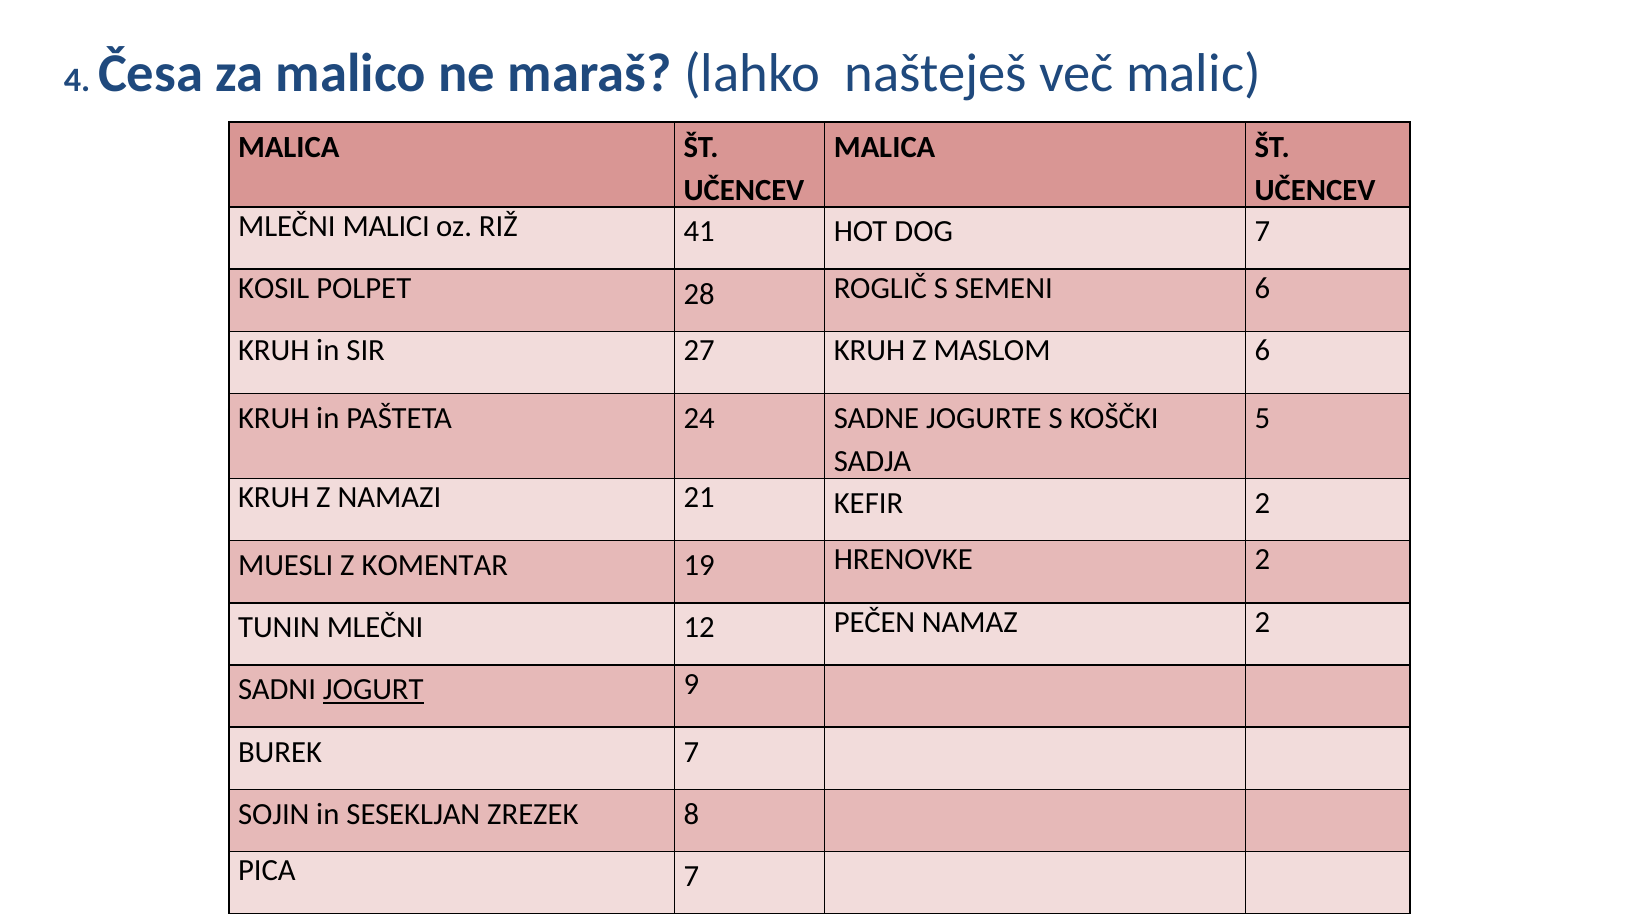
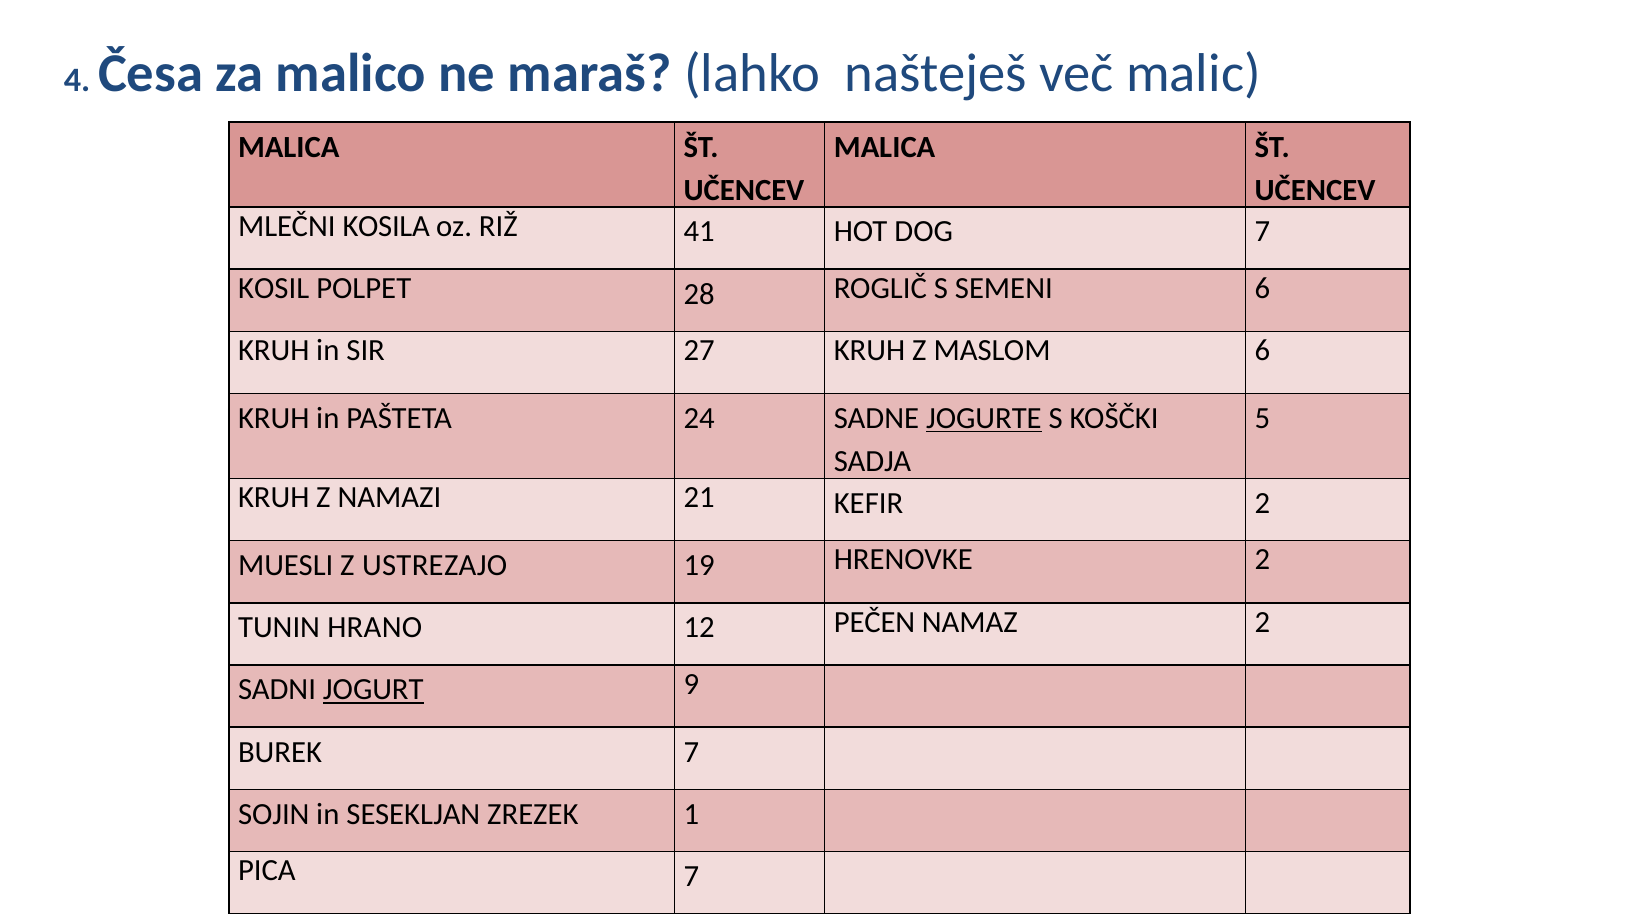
MALICI: MALICI -> KOSILA
JOGURTE underline: none -> present
KOMENTAR: KOMENTAR -> USTREZAJO
TUNIN MLEČNI: MLEČNI -> HRANO
8: 8 -> 1
